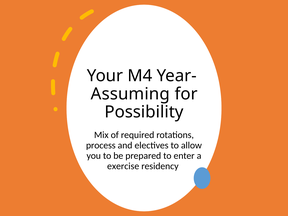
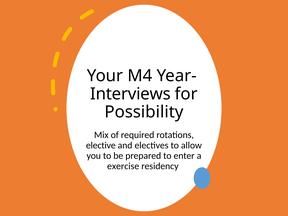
Assuming: Assuming -> Interviews
process: process -> elective
